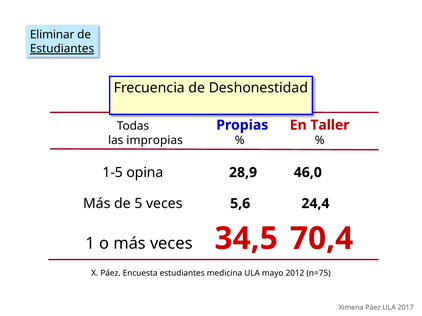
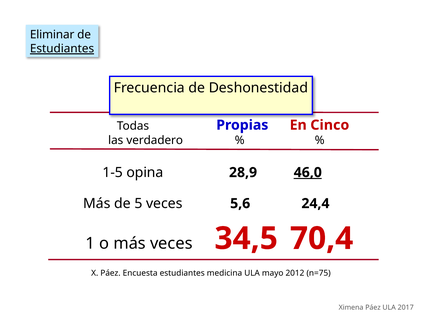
Taller: Taller -> Cinco
impropias: impropias -> verdadero
46,0 underline: none -> present
